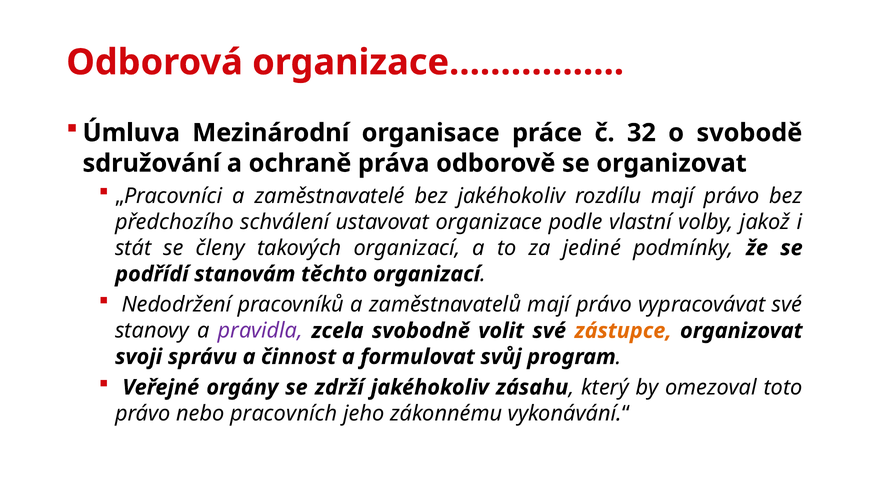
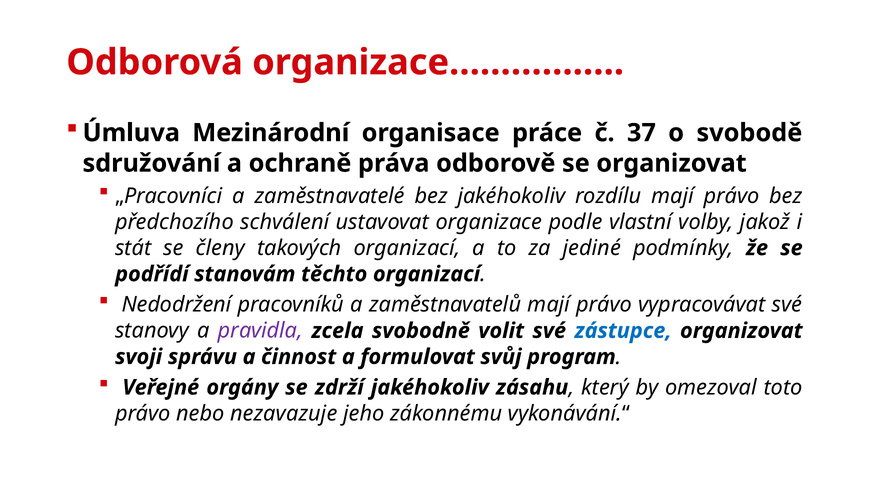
32: 32 -> 37
zástupce colour: orange -> blue
pracovních: pracovních -> nezavazuje
